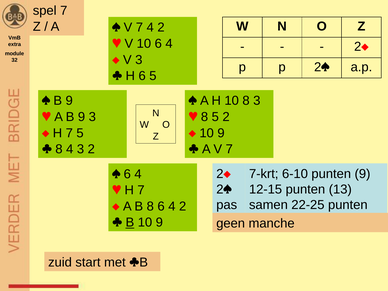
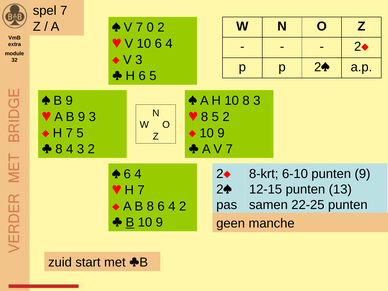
7 4: 4 -> 0
7-krt: 7-krt -> 8-krt
